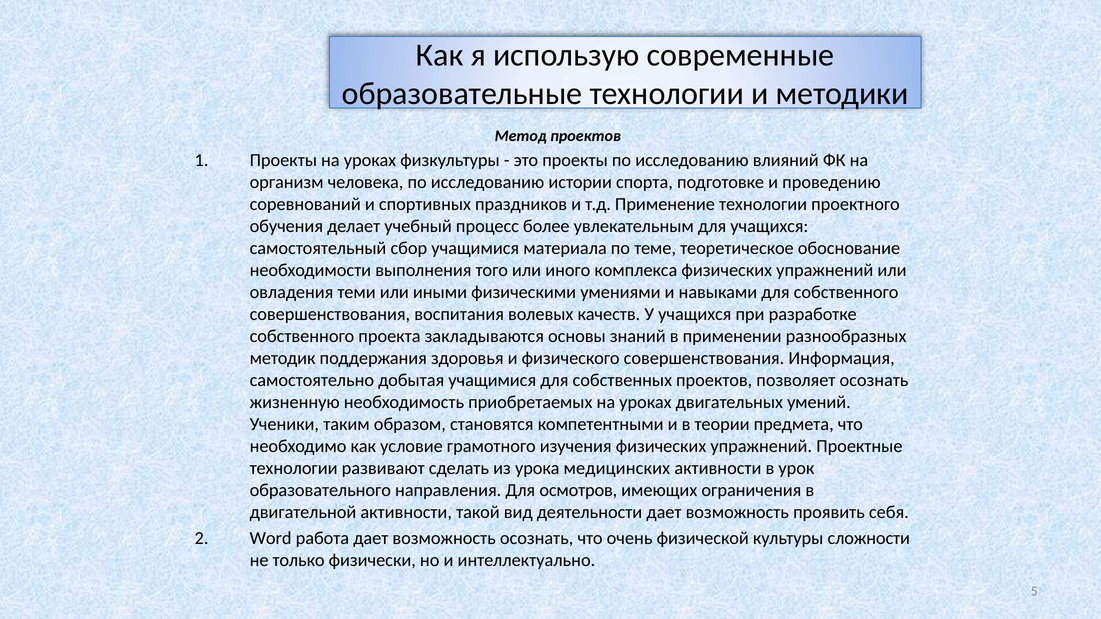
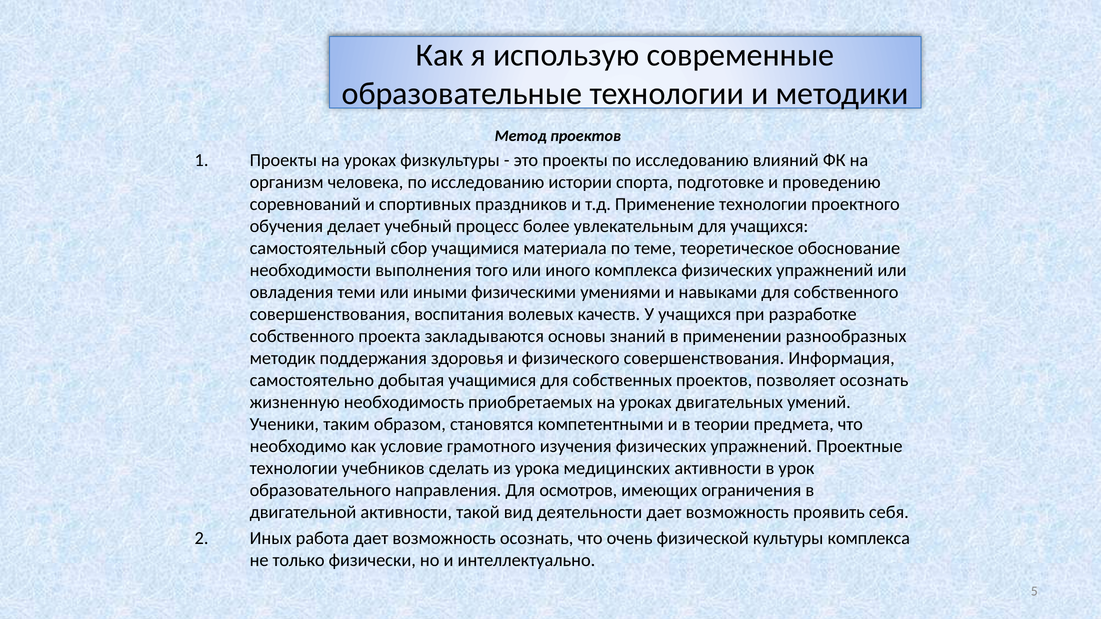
развивают: развивают -> учебников
Word: Word -> Иных
культуры сложности: сложности -> комплекса
